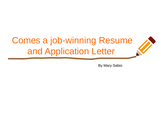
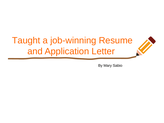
Comes: Comes -> Taught
